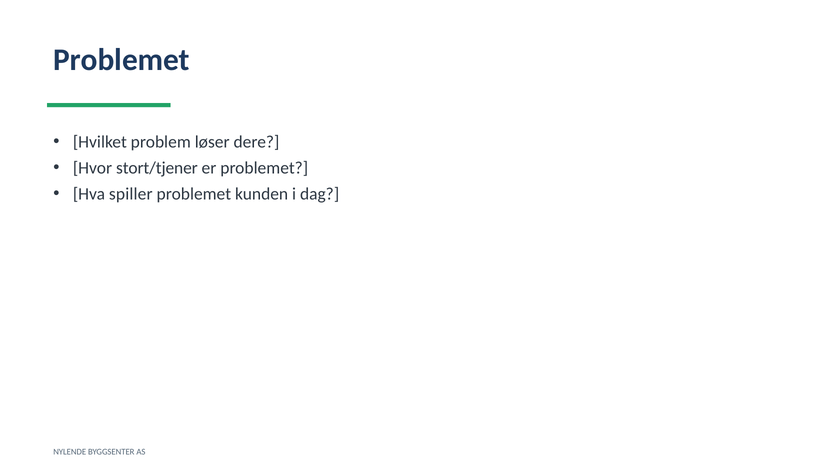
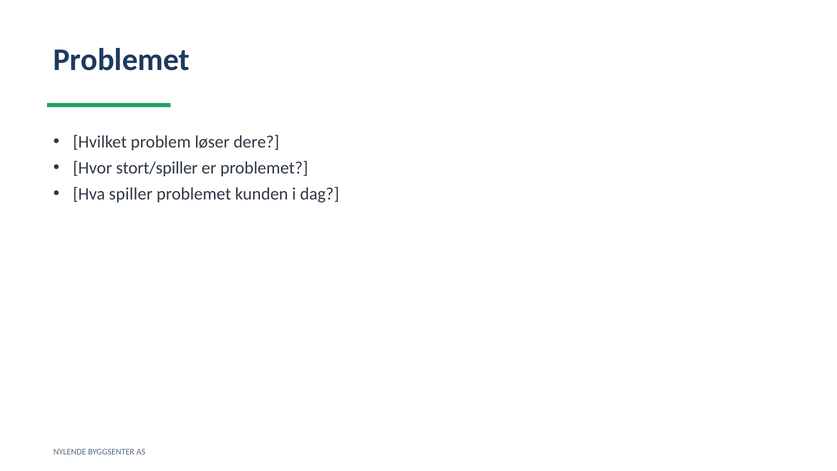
stort/tjener: stort/tjener -> stort/spiller
